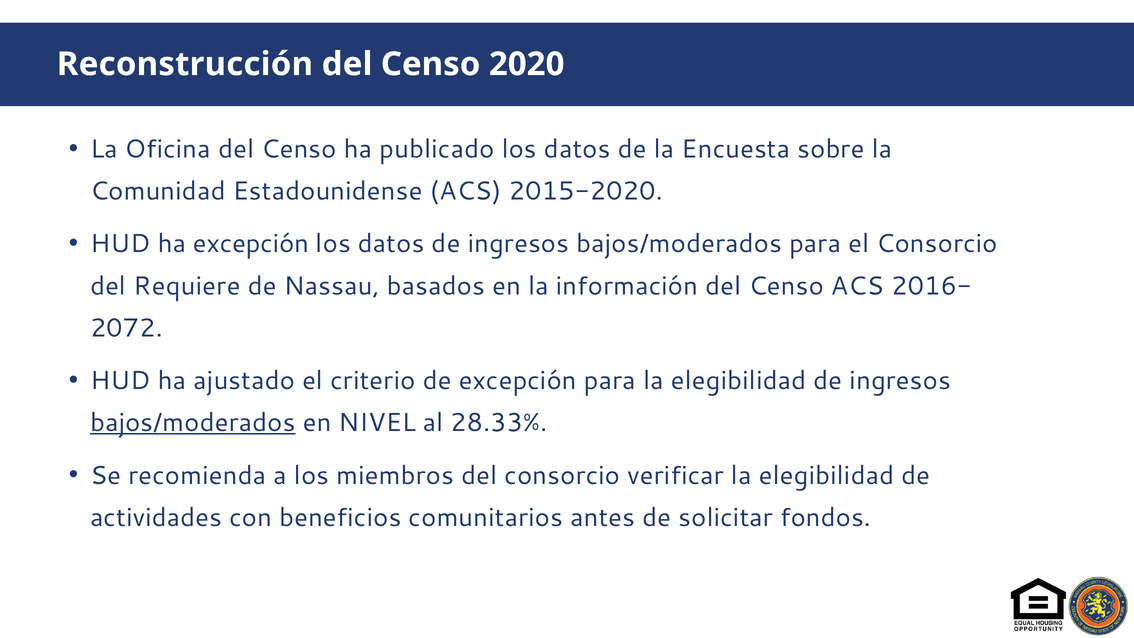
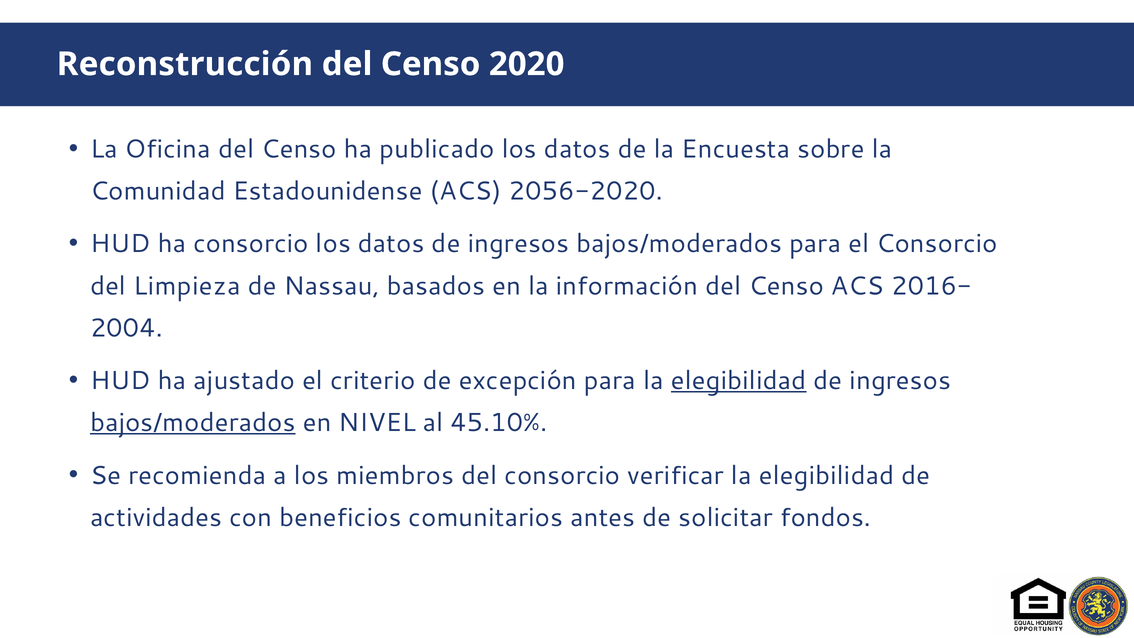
2015-2020: 2015-2020 -> 2056-2020
ha excepción: excepción -> consorcio
Requiere: Requiere -> Limpieza
2072: 2072 -> 2004
elegibilidad at (739, 381) underline: none -> present
28.33%: 28.33% -> 45.10%
